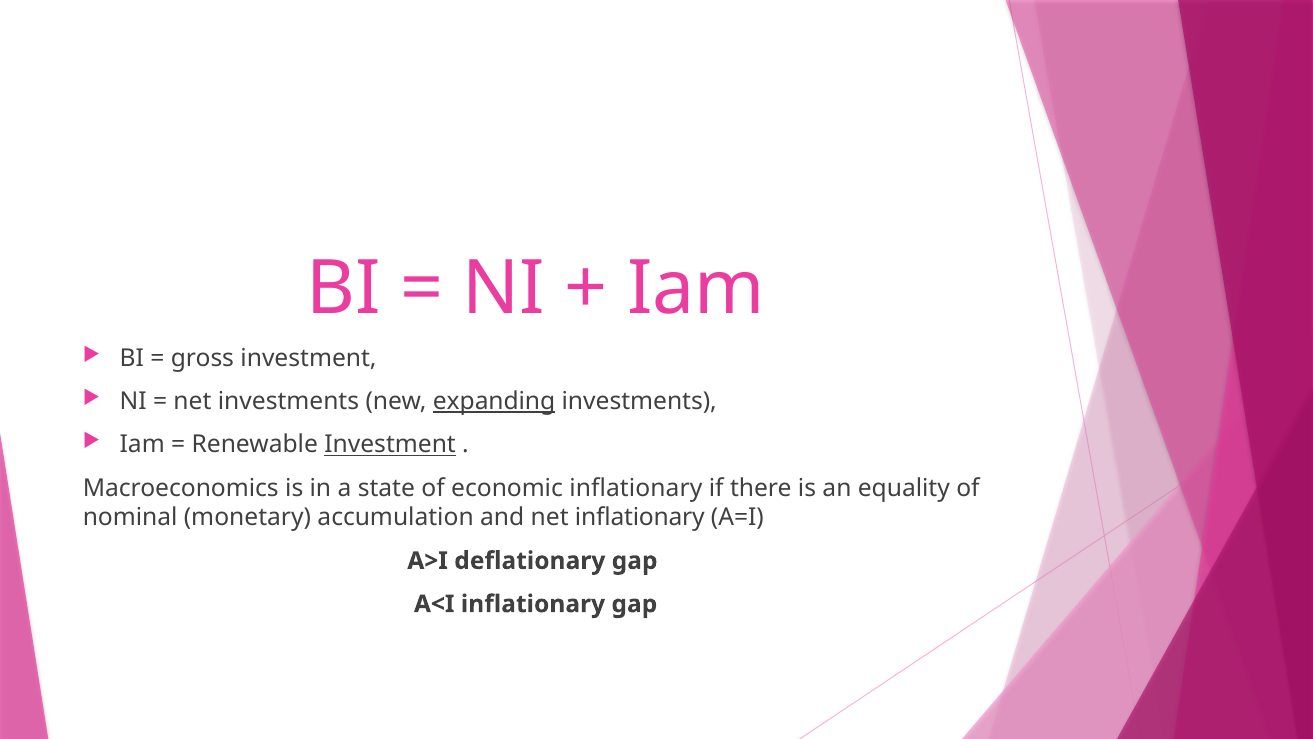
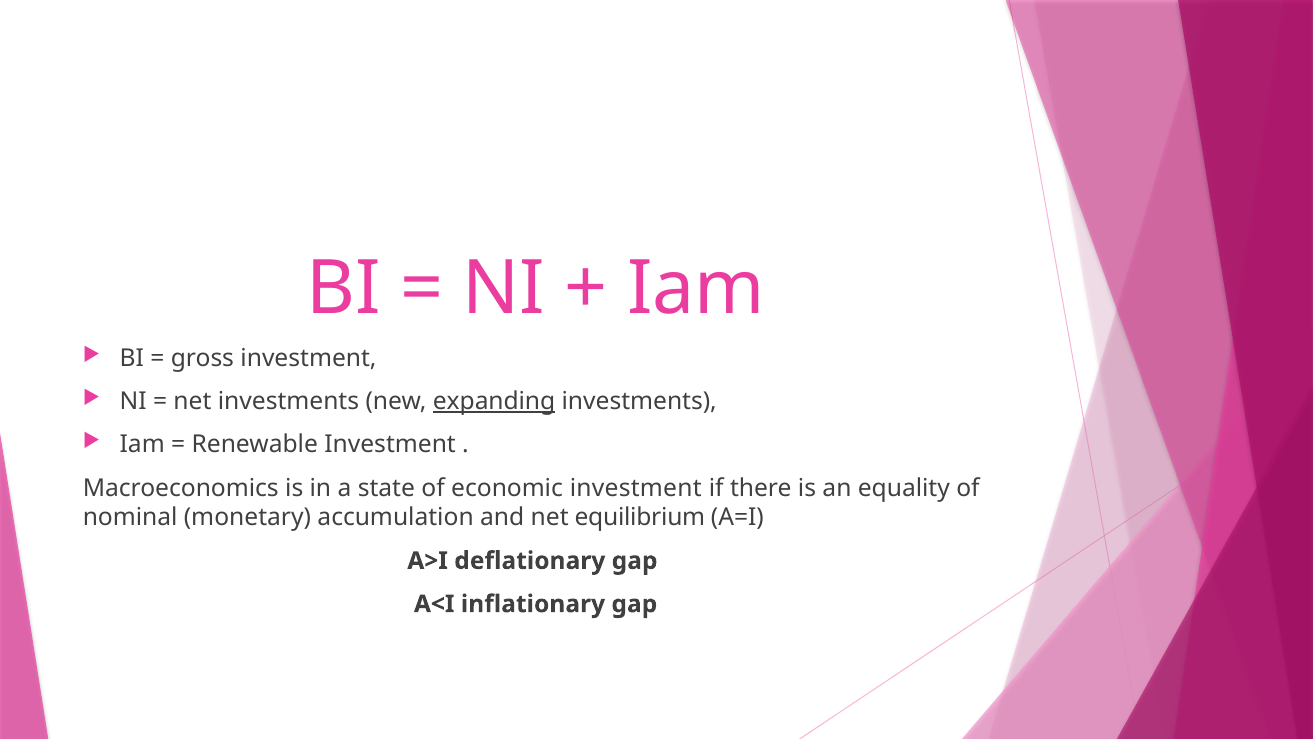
Investment at (390, 445) underline: present -> none
economic inflationary: inflationary -> investment
net inflationary: inflationary -> equilibrium
